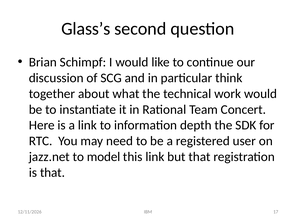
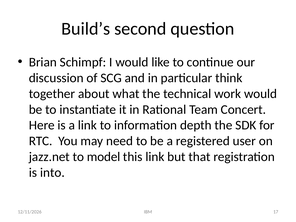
Glass’s: Glass’s -> Build’s
is that: that -> into
